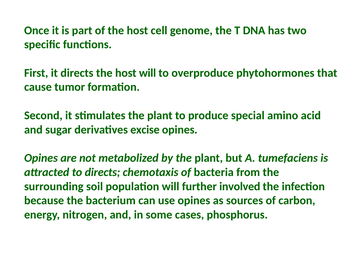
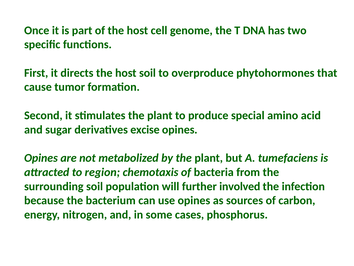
host will: will -> soil
to directs: directs -> region
